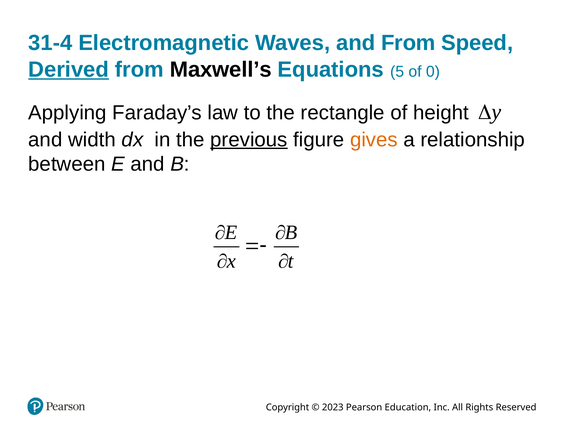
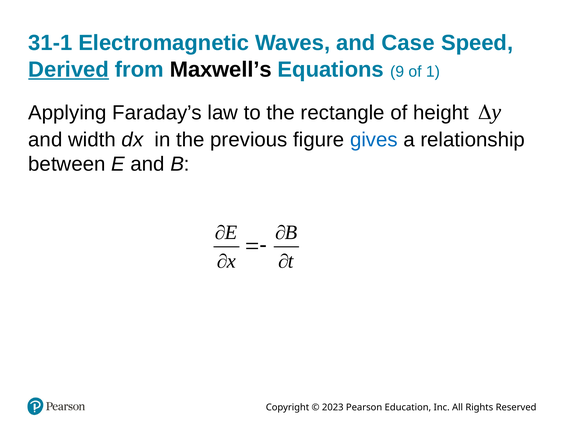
31-4: 31-4 -> 31-1
and From: From -> Case
5: 5 -> 9
0: 0 -> 1
previous underline: present -> none
gives colour: orange -> blue
